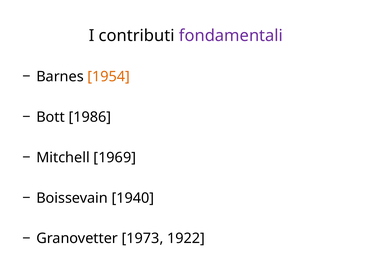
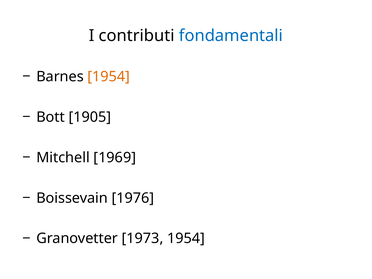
fondamentali colour: purple -> blue
1986: 1986 -> 1905
1940: 1940 -> 1976
1973 1922: 1922 -> 1954
